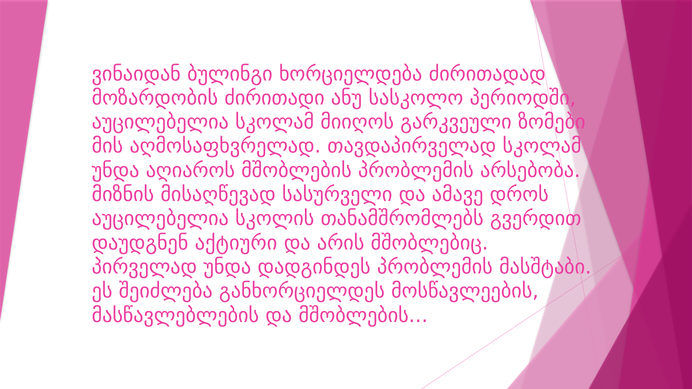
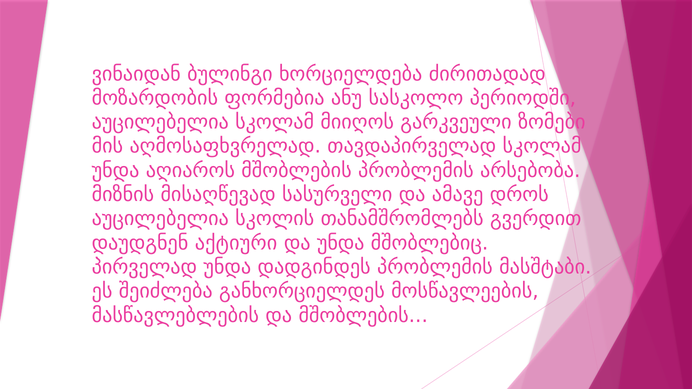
ძირითადი: ძირითადი -> ფორმებია
და არის: არის -> უნდა
